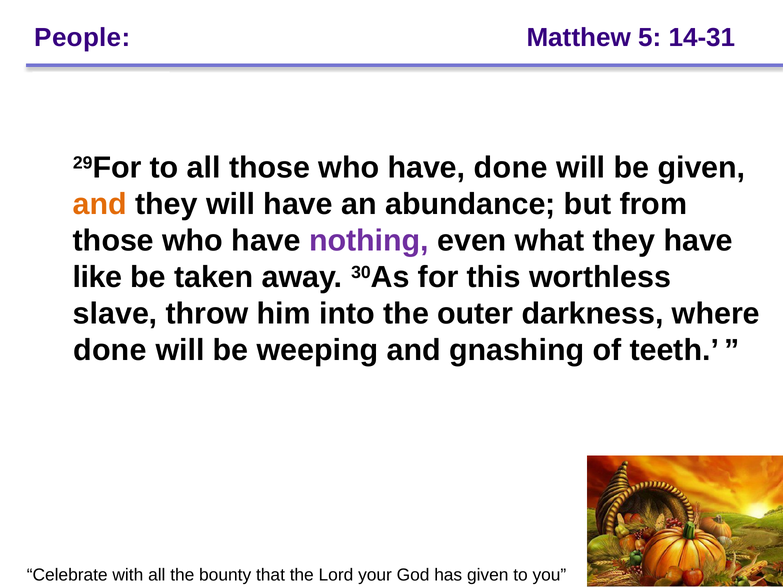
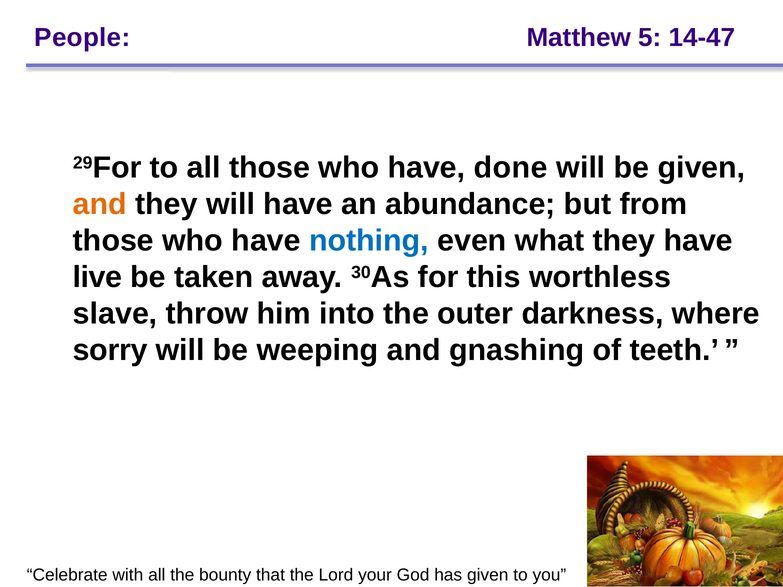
14-31: 14-31 -> 14-47
nothing colour: purple -> blue
like: like -> live
done at (110, 351): done -> sorry
